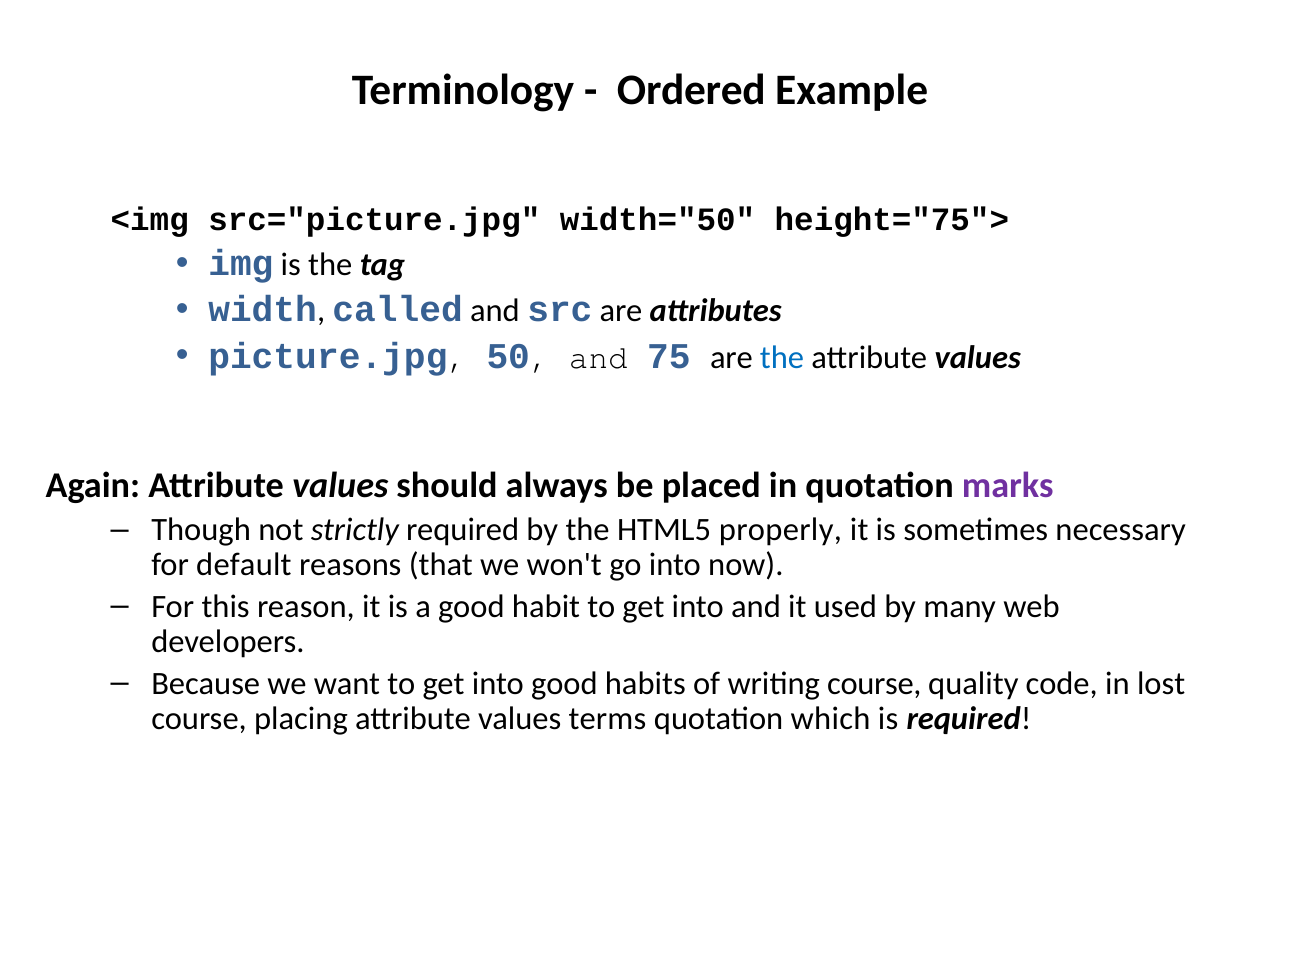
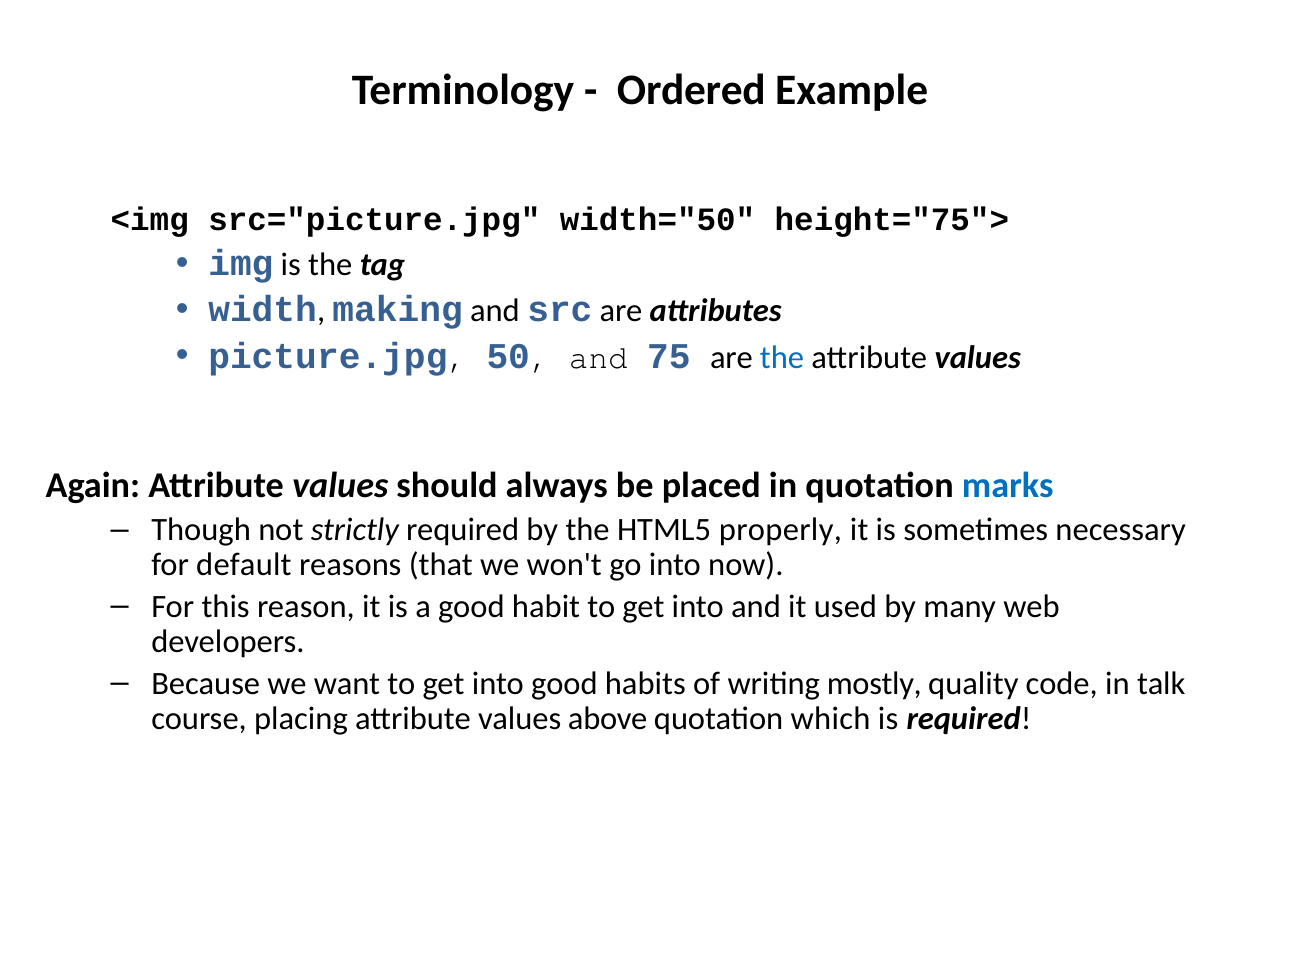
called: called -> making
marks colour: purple -> blue
writing course: course -> mostly
lost: lost -> talk
terms: terms -> above
